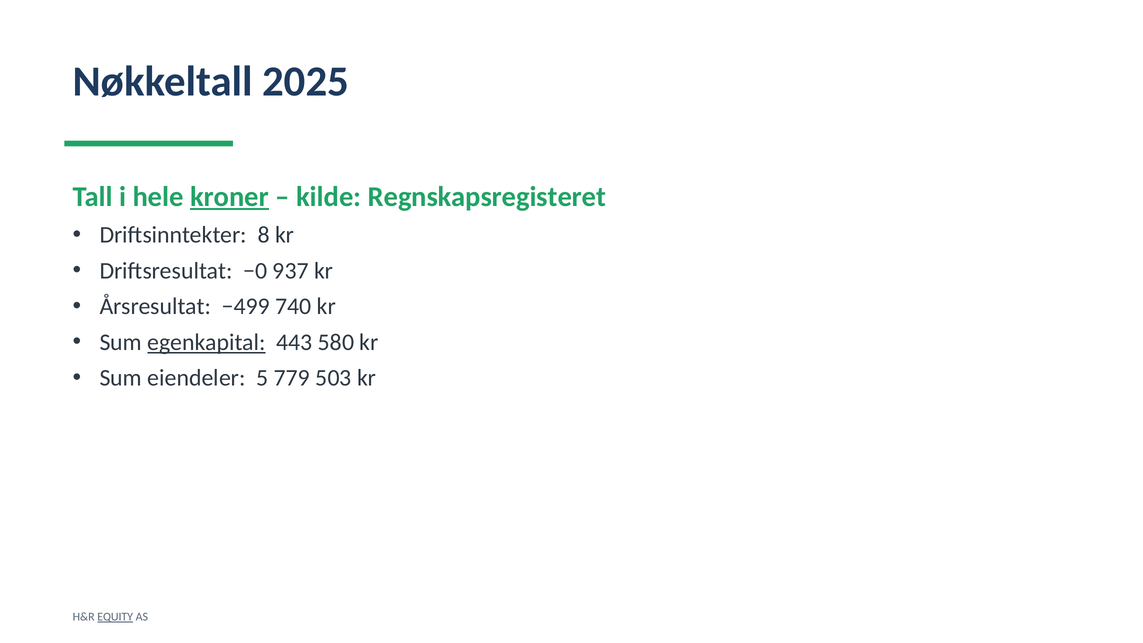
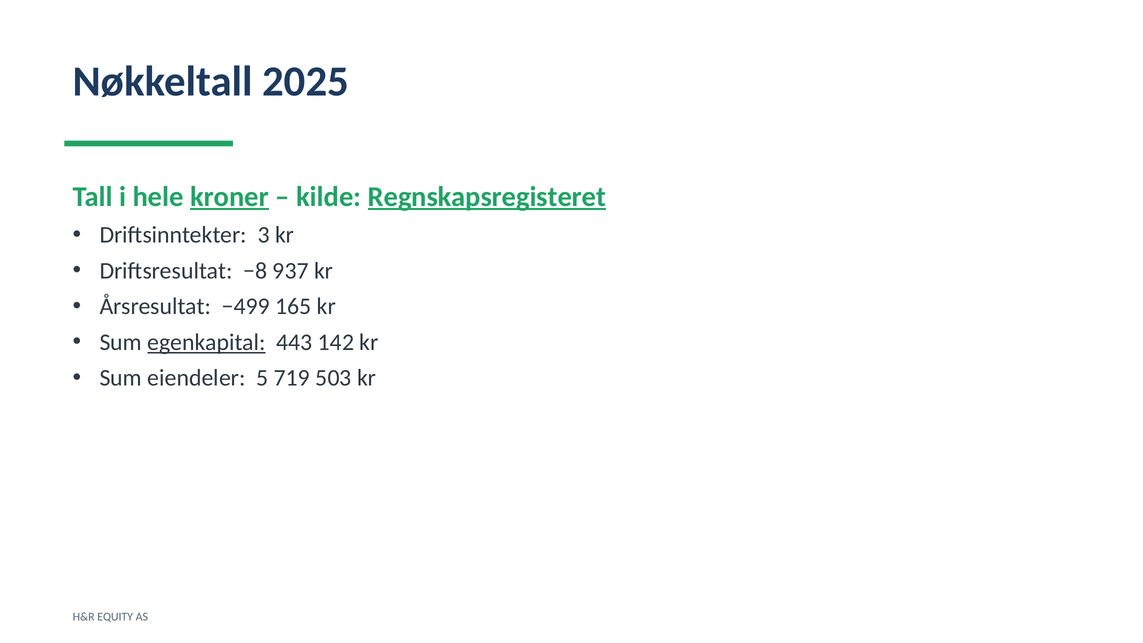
Regnskapsregisteret underline: none -> present
8: 8 -> 3
−0: −0 -> −8
740: 740 -> 165
580: 580 -> 142
779: 779 -> 719
EQUITY underline: present -> none
